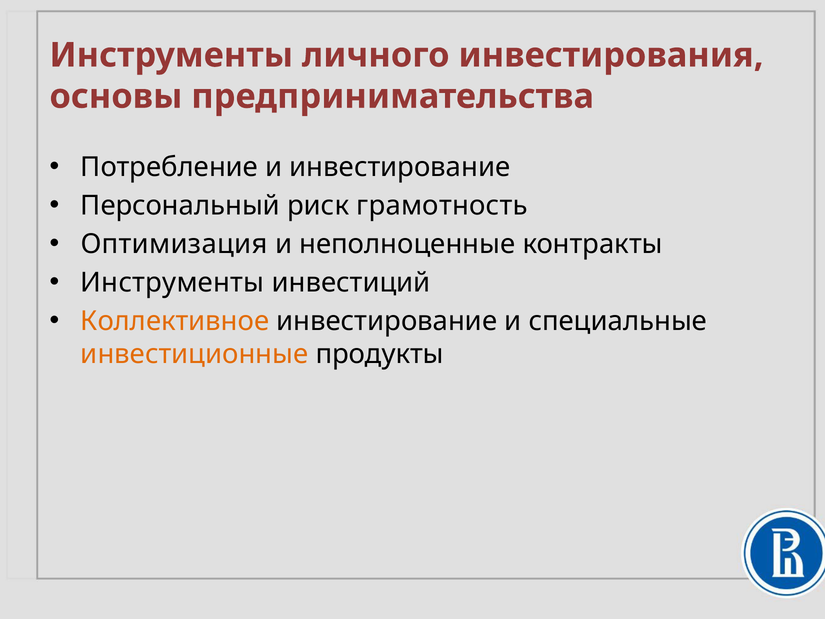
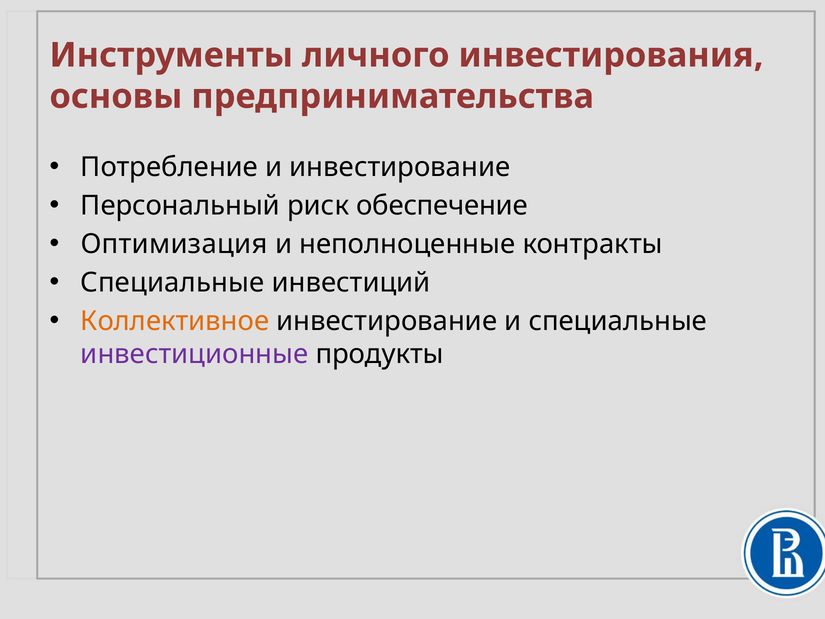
грамотность: грамотность -> обеспечение
Инструменты at (172, 282): Инструменты -> Специальные
инвестиционные colour: orange -> purple
